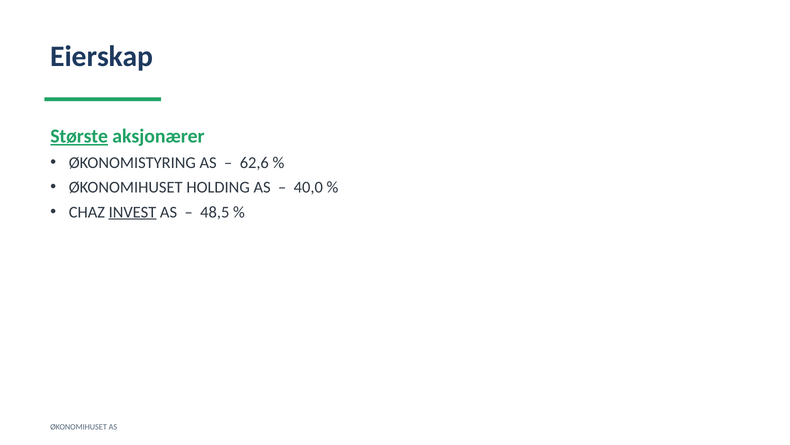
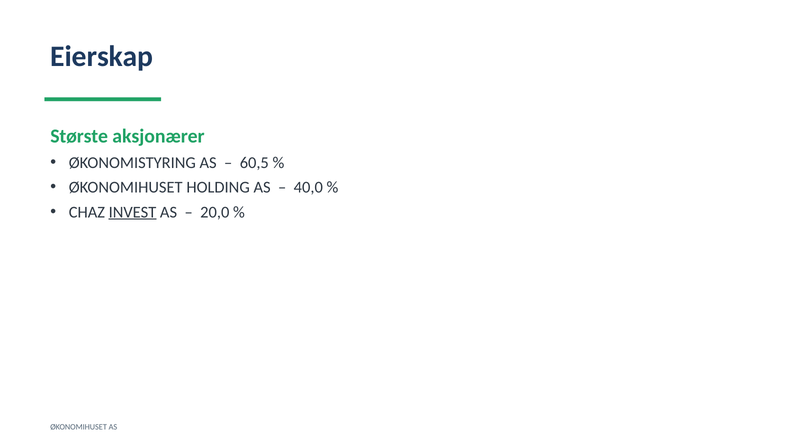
Største underline: present -> none
62,6: 62,6 -> 60,5
48,5: 48,5 -> 20,0
